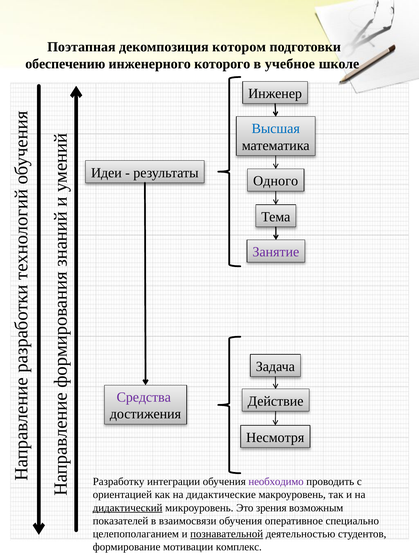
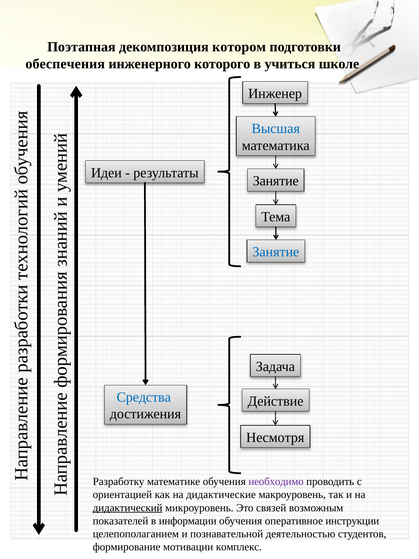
обеспечению: обеспечению -> обеспечения
учебное: учебное -> учиться
Одного at (276, 181): Одного -> Занятие
Занятие at (276, 252) colour: purple -> blue
Средства colour: purple -> blue
интеграции: интеграции -> математике
зрения: зрения -> связей
взаимосвязи: взаимосвязи -> информации
специально: специально -> инструкции
познавательной underline: present -> none
